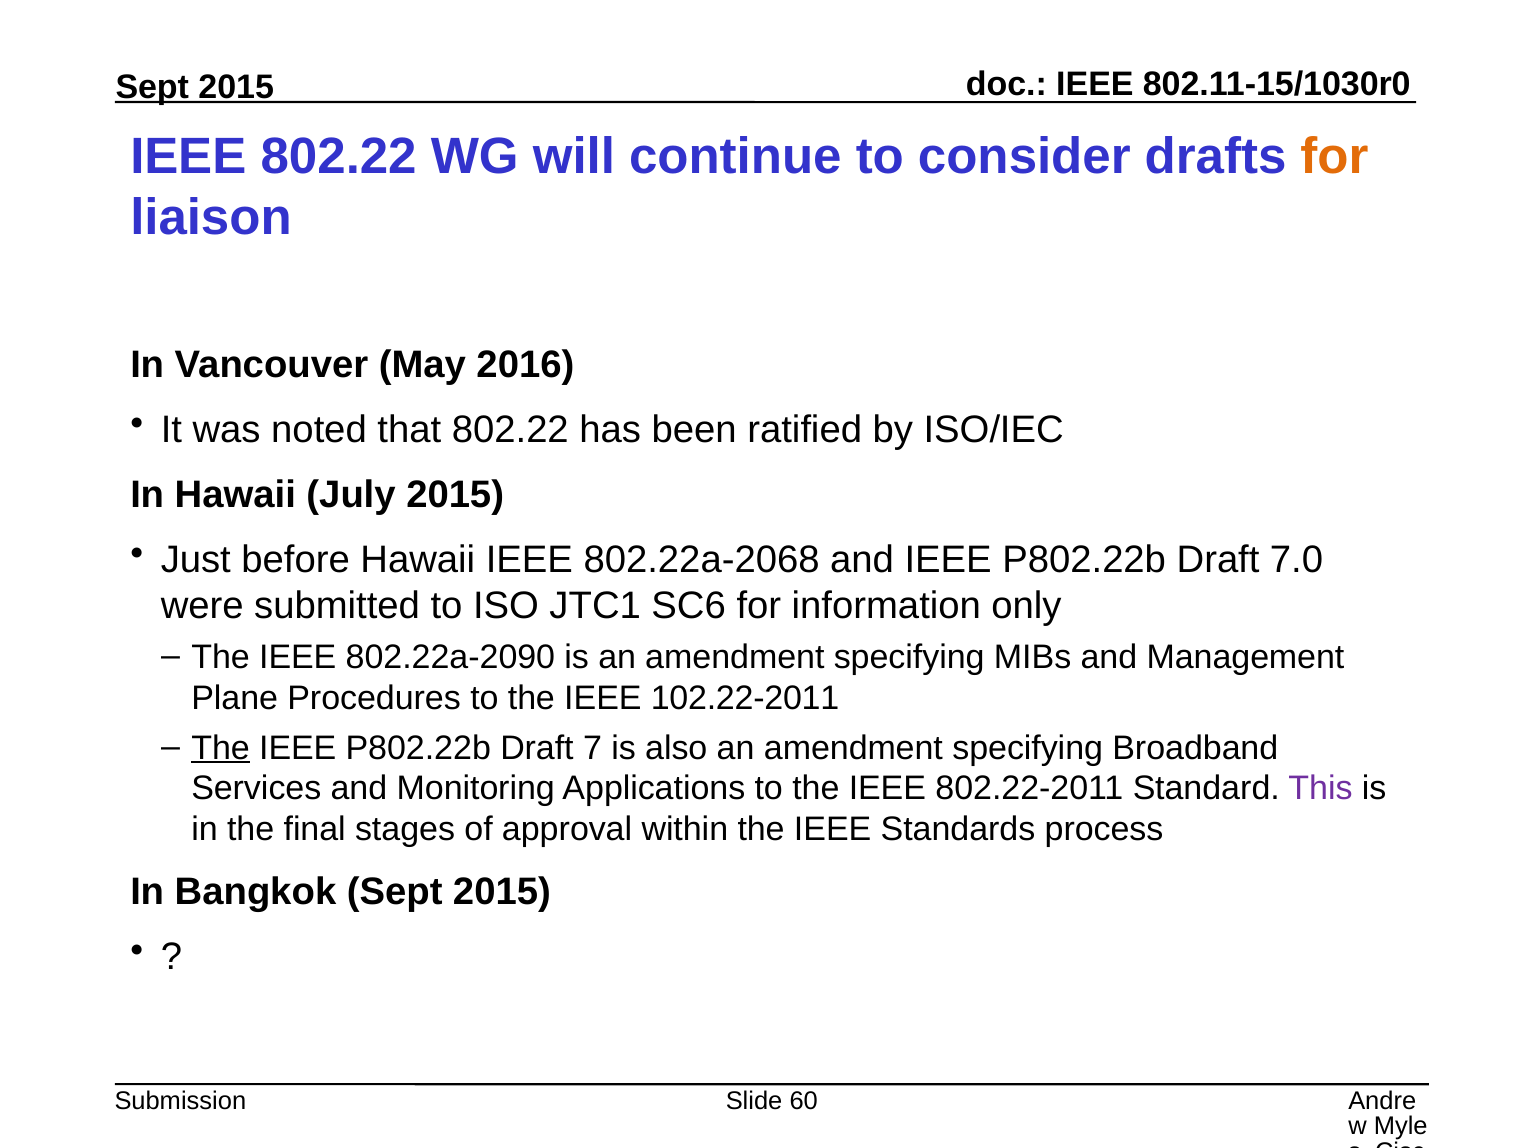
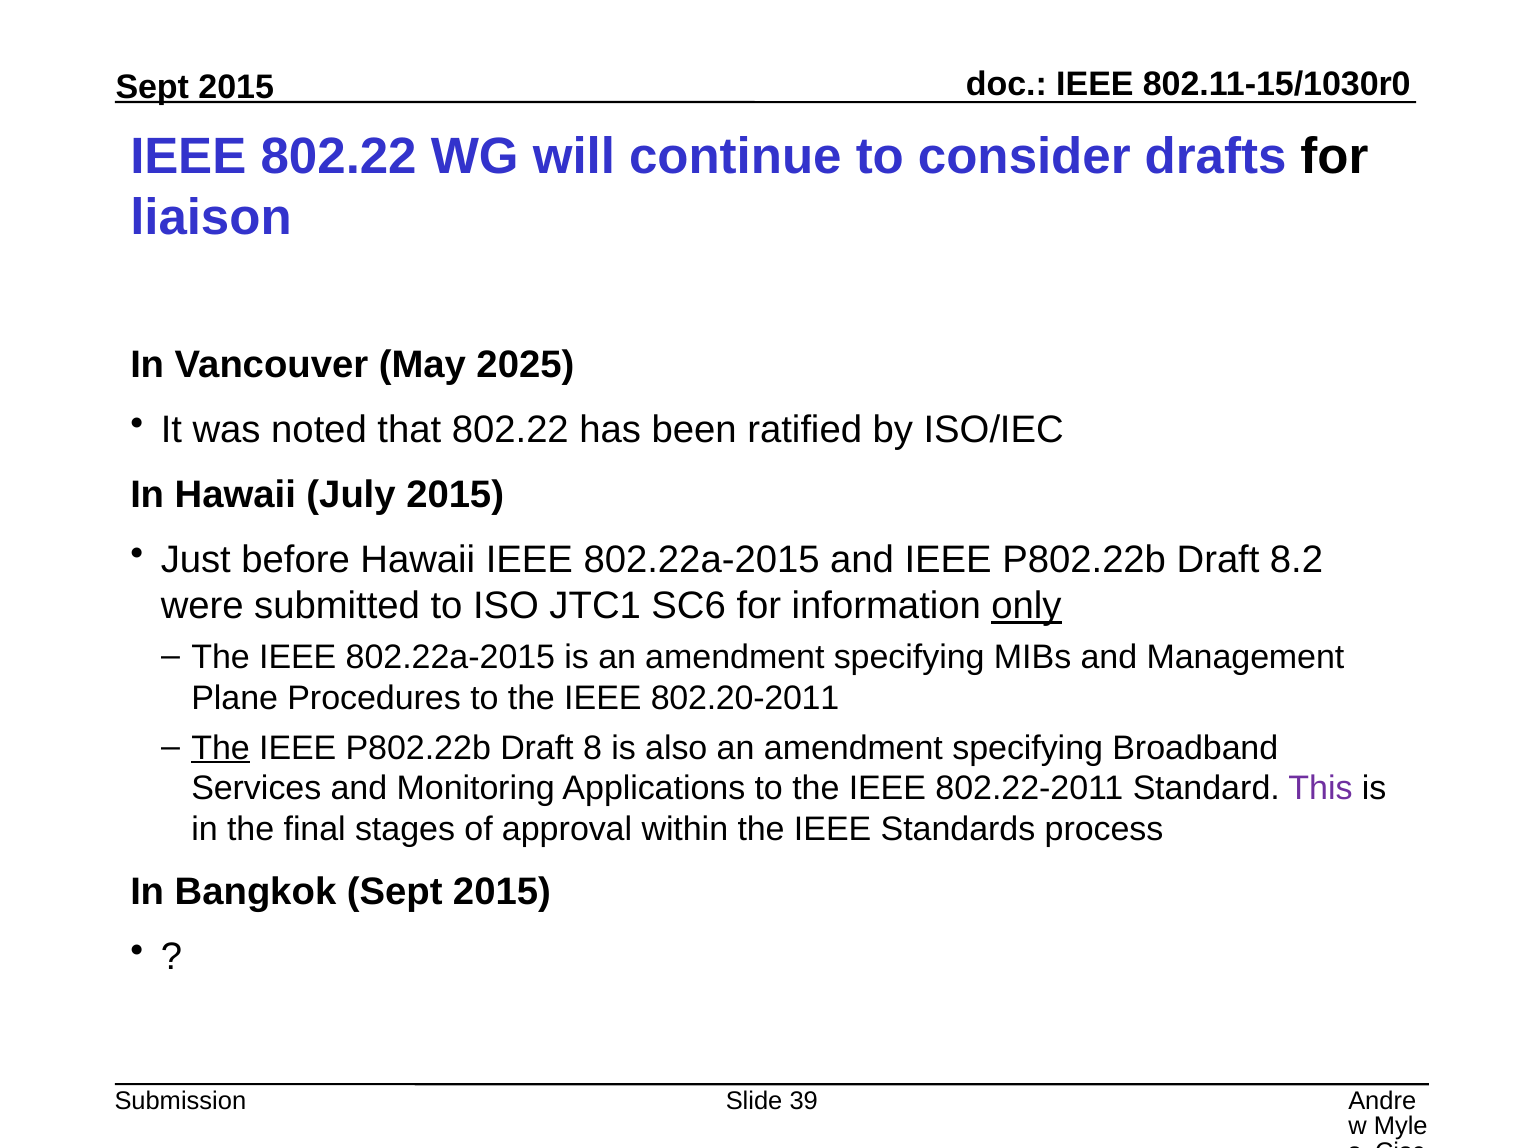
for at (1334, 157) colour: orange -> black
2016: 2016 -> 2025
Hawaii IEEE 802.22a-2068: 802.22a-2068 -> 802.22a-2015
7.0: 7.0 -> 8.2
only underline: none -> present
The IEEE 802.22a-2090: 802.22a-2090 -> 802.22a-2015
102.22-2011: 102.22-2011 -> 802.20-2011
7: 7 -> 8
60: 60 -> 39
